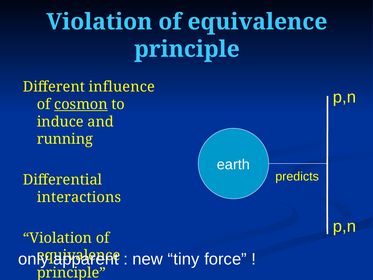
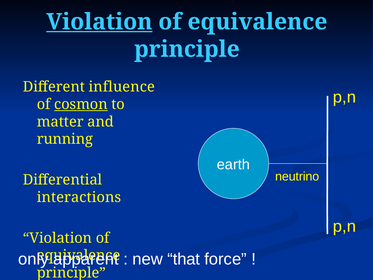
Violation at (99, 22) underline: none -> present
induce: induce -> matter
predicts: predicts -> neutrino
tiny: tiny -> that
